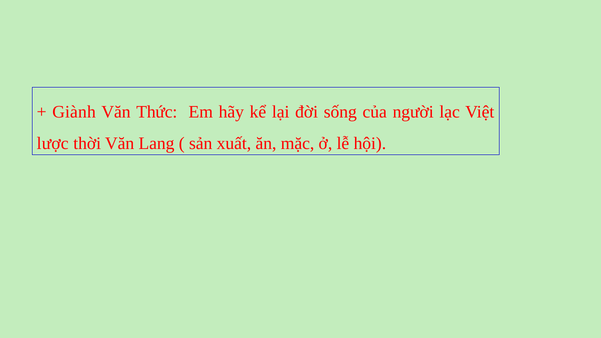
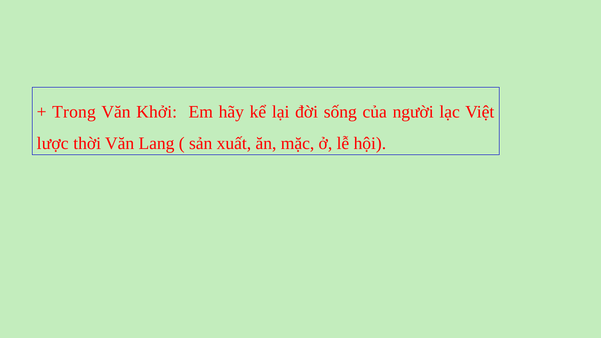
Giành: Giành -> Trong
Thức: Thức -> Khởi
